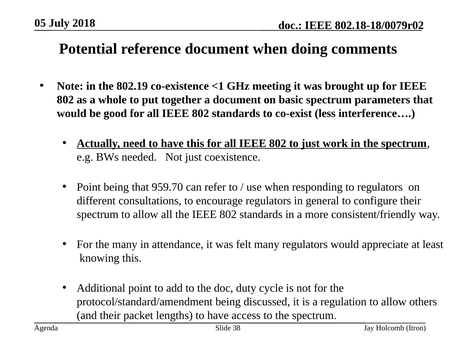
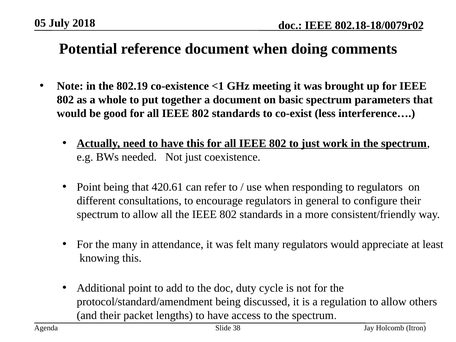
959.70: 959.70 -> 420.61
